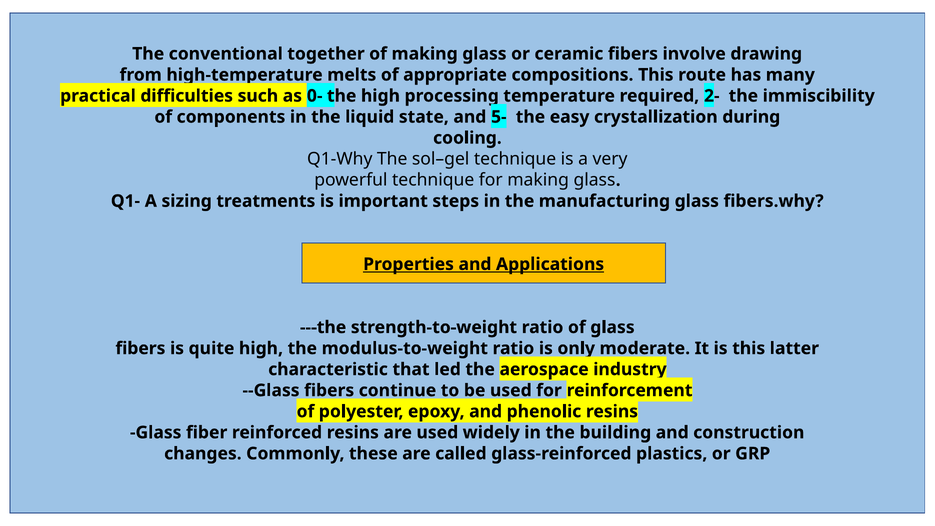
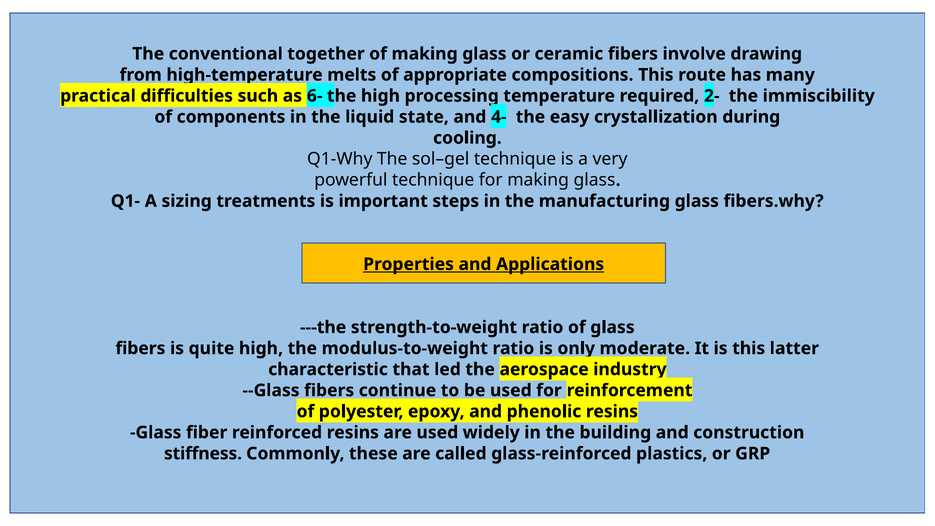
0-: 0- -> 6-
5-: 5- -> 4-
changes: changes -> stiffness
